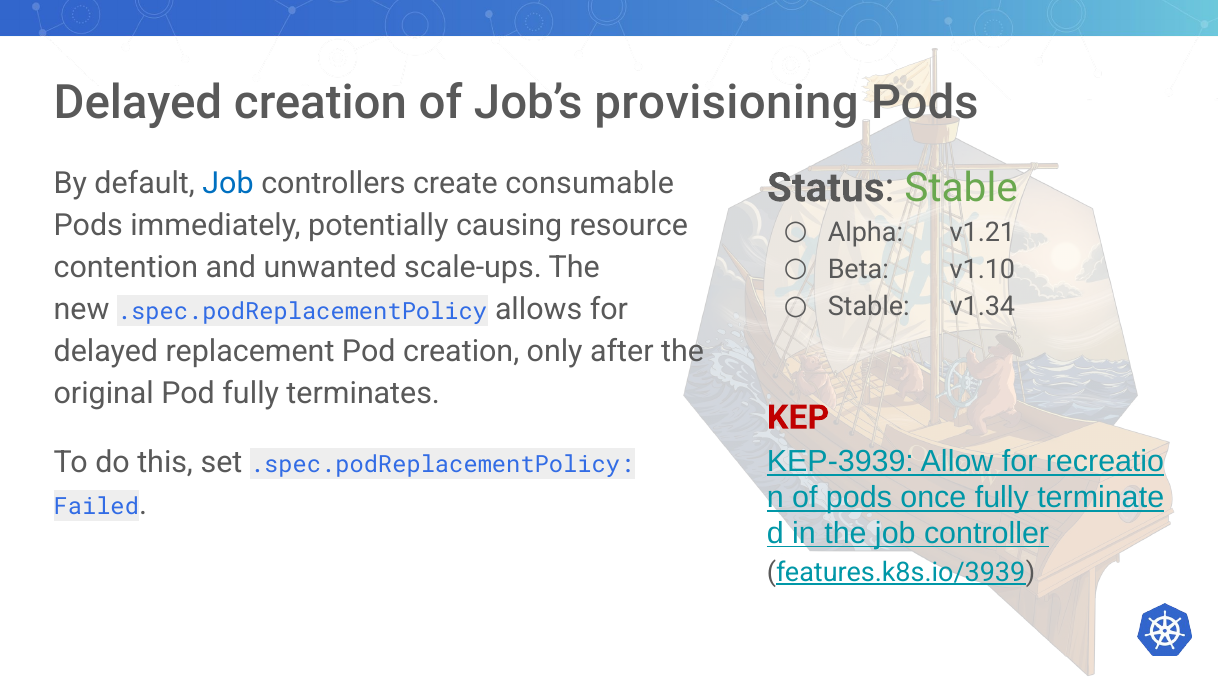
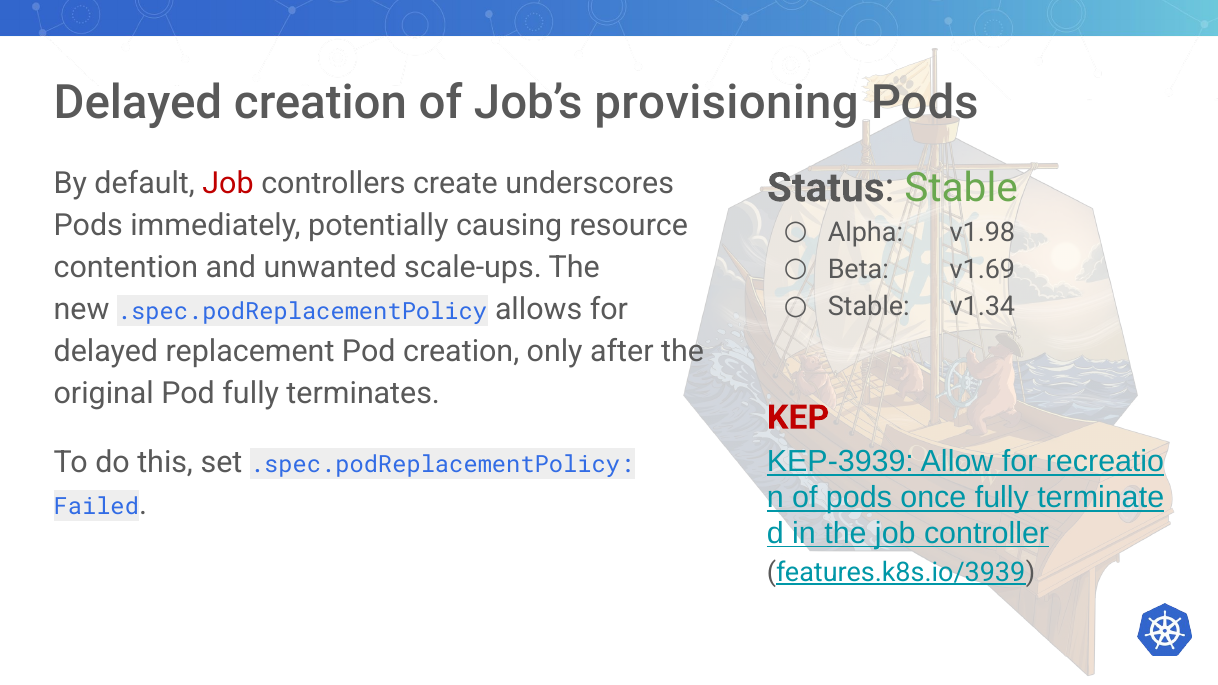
Job at (228, 184) colour: blue -> red
consumable: consumable -> underscores
v1.21: v1.21 -> v1.98
v1.10: v1.10 -> v1.69
